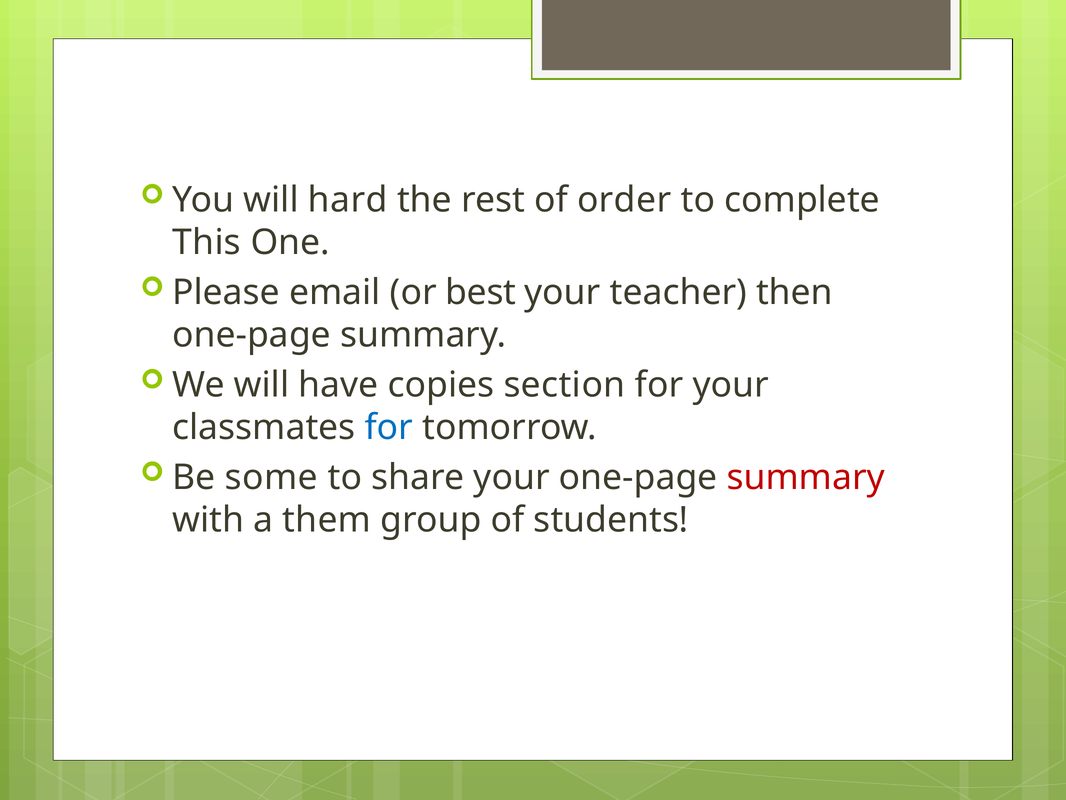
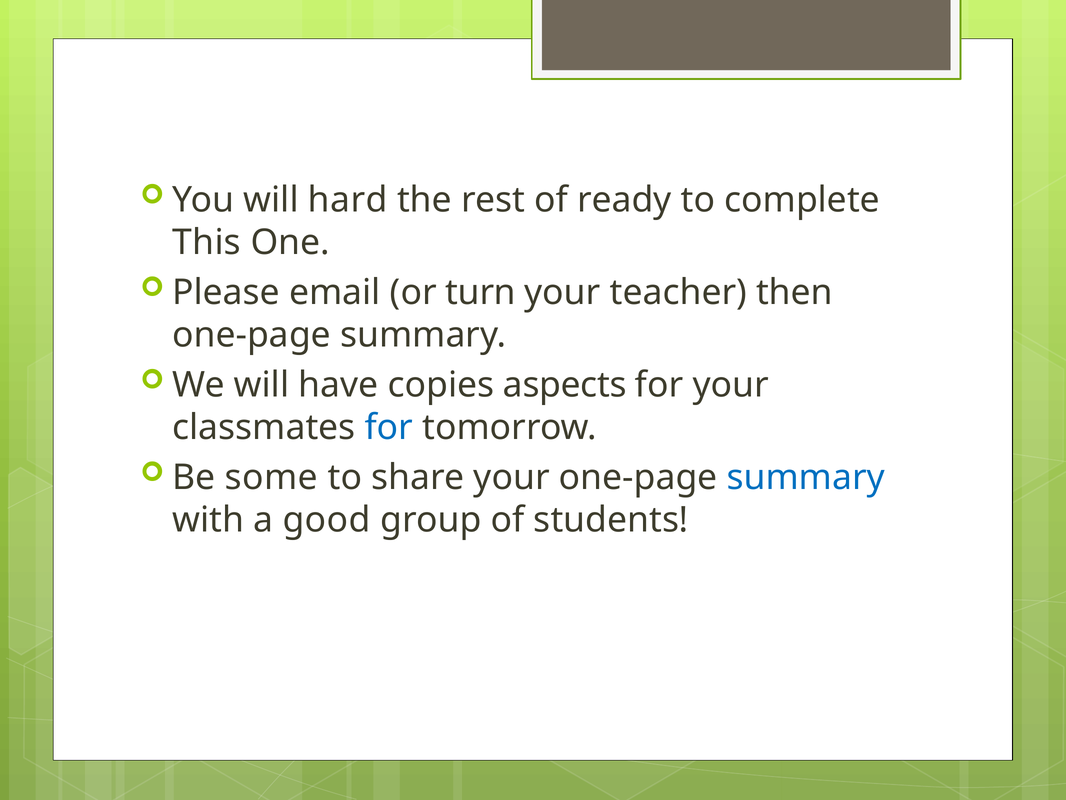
order: order -> ready
best: best -> turn
section: section -> aspects
summary at (806, 477) colour: red -> blue
them: them -> good
